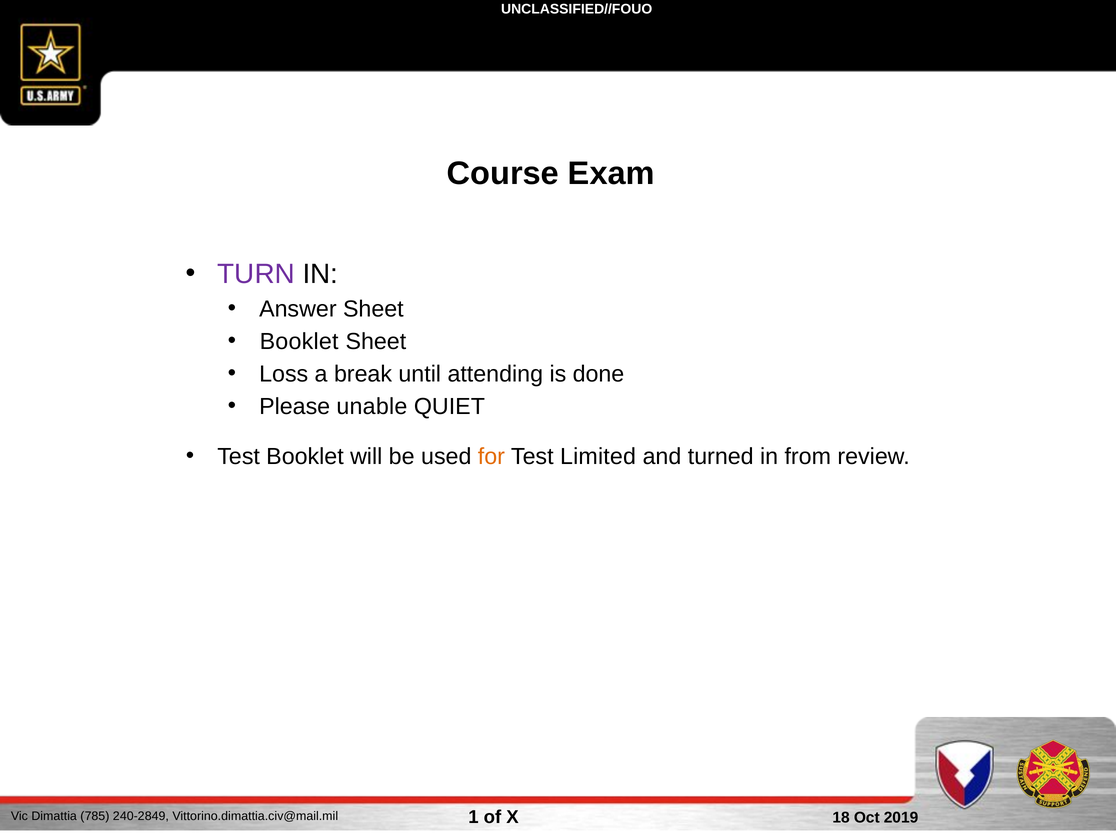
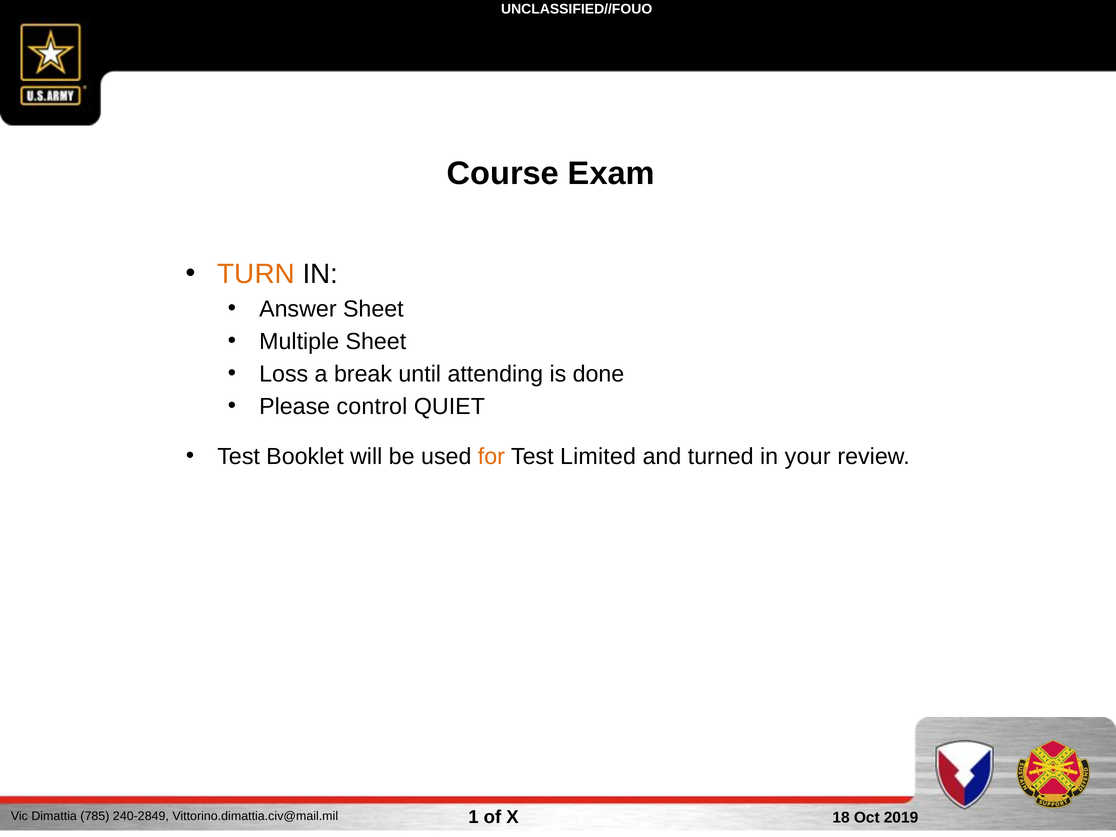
TURN colour: purple -> orange
Booklet at (299, 342): Booklet -> Multiple
unable: unable -> control
from: from -> your
